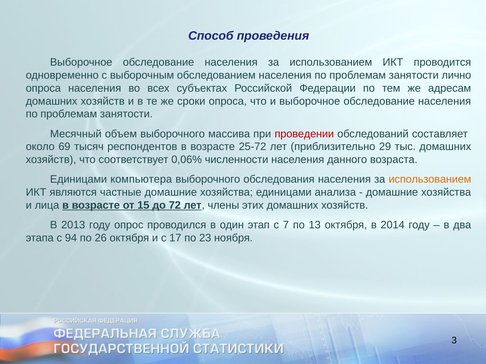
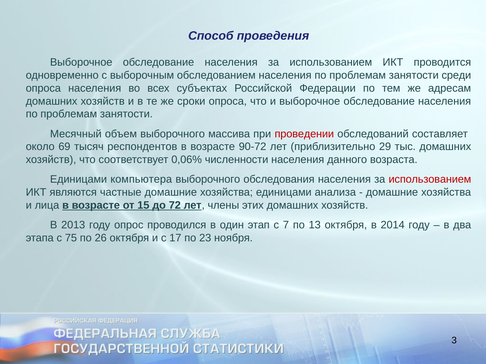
лично: лично -> среди
25-72: 25-72 -> 90-72
использованием at (430, 180) colour: orange -> red
94: 94 -> 75
